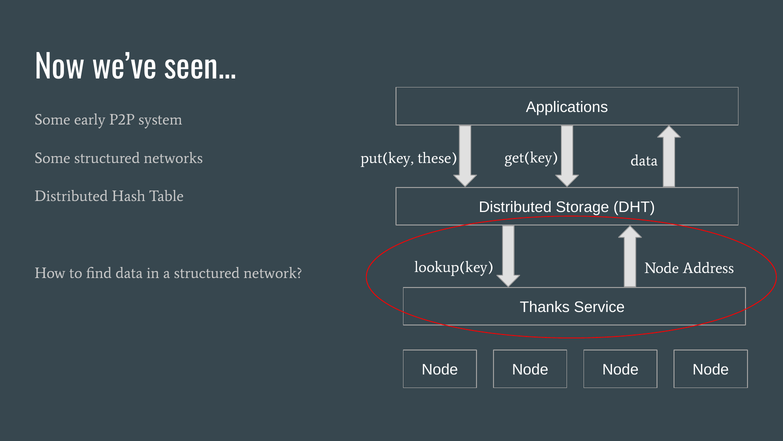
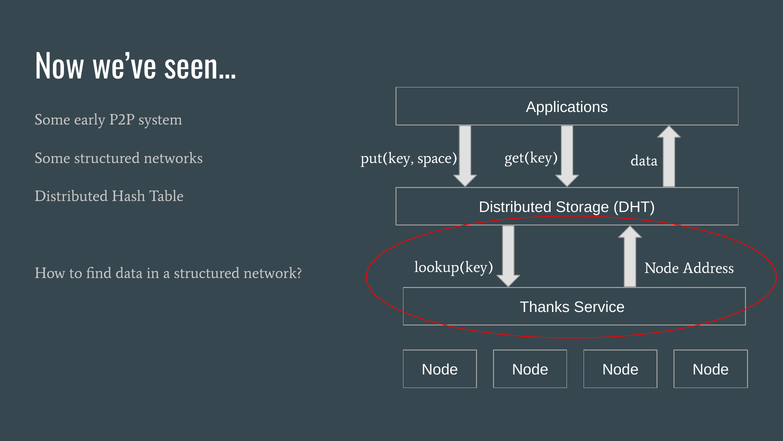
these: these -> space
